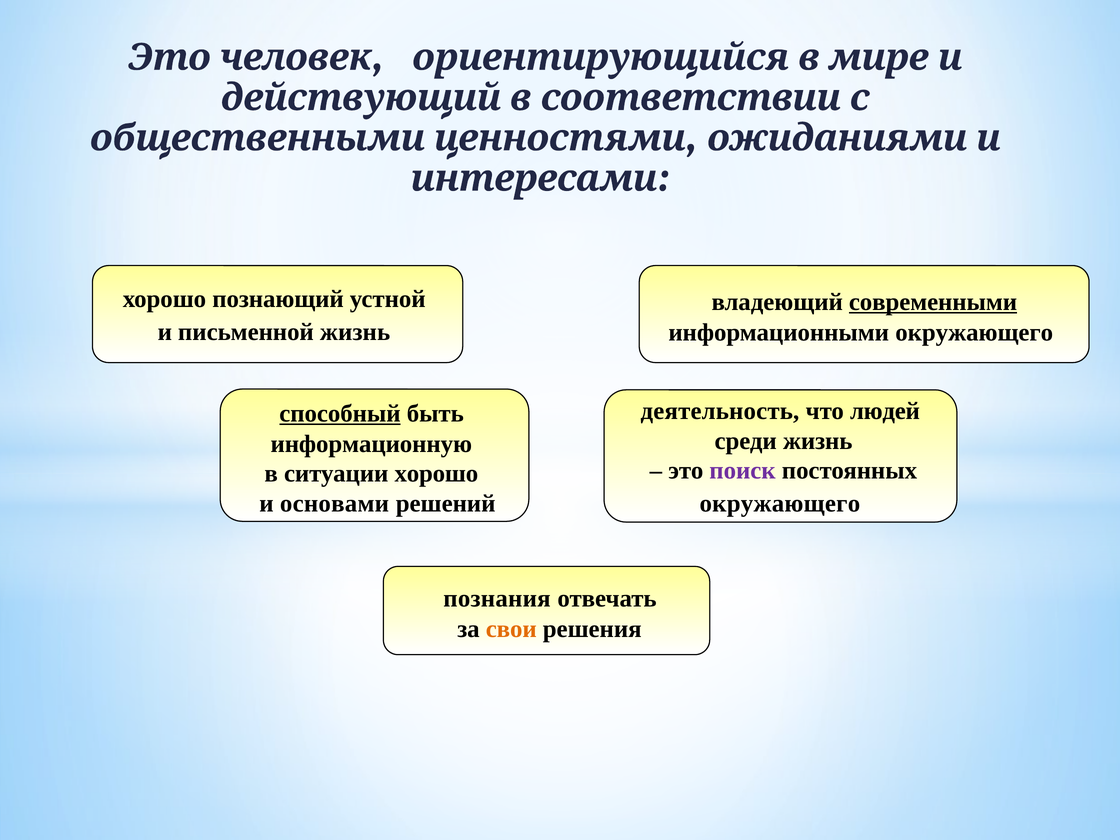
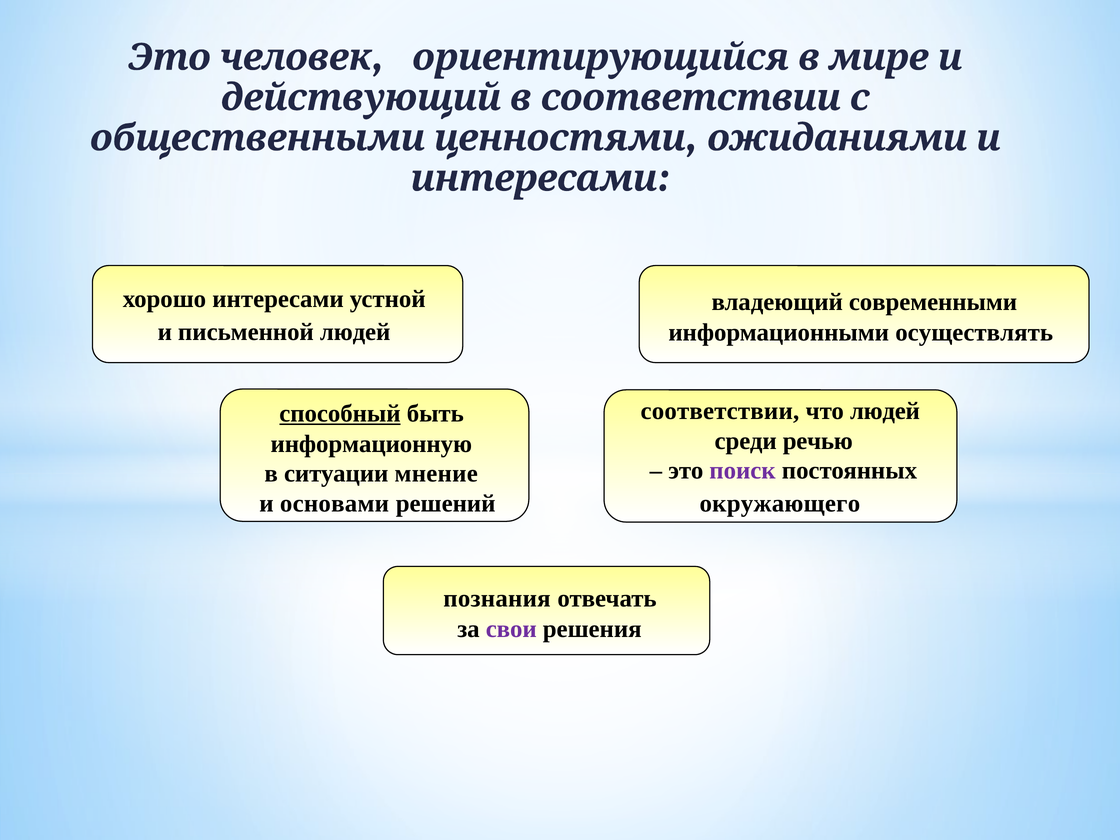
хорошо познающий: познающий -> интересами
современными underline: present -> none
письменной жизнь: жизнь -> людей
информационными окружающего: окружающего -> осуществлять
деятельность at (720, 411): деятельность -> соответствии
среди жизнь: жизнь -> речью
ситуации хорошо: хорошо -> мнение
свои colour: orange -> purple
